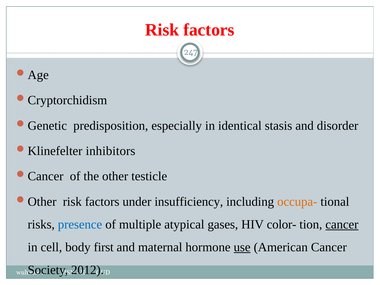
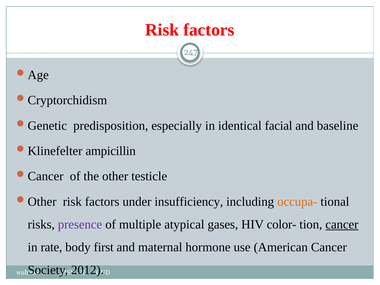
stasis: stasis -> facial
disorder: disorder -> baseline
inhibitors: inhibitors -> ampicillin
presence colour: blue -> purple
cell: cell -> rate
use underline: present -> none
